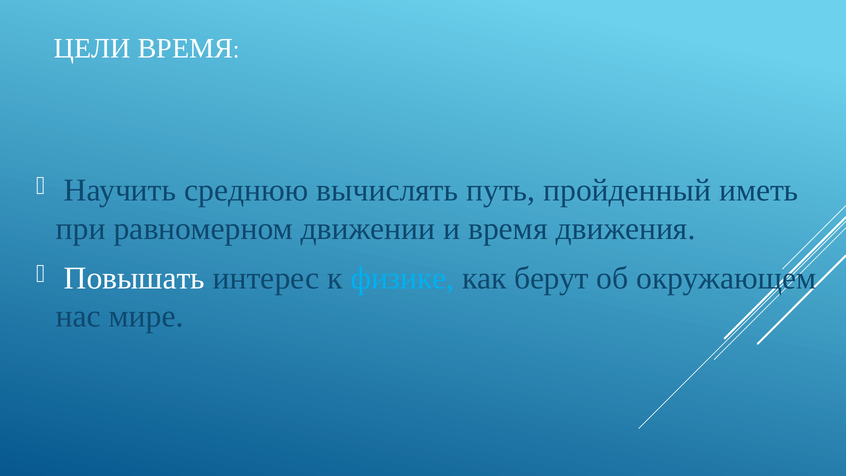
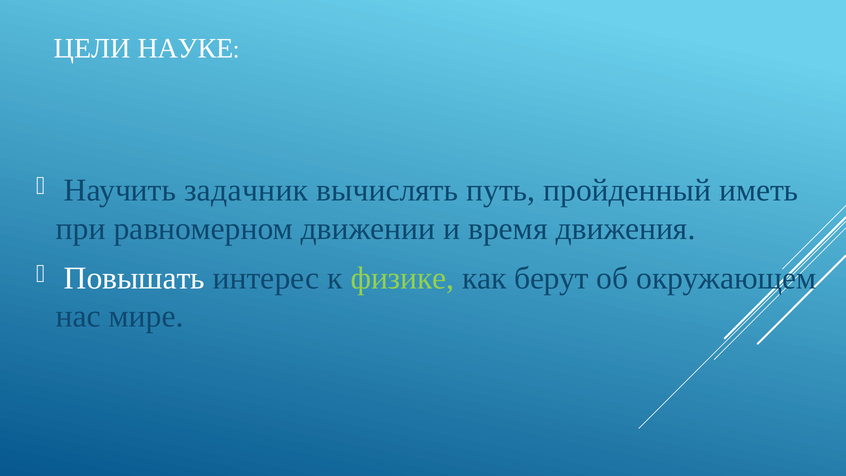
ЦЕЛИ ВРЕМЯ: ВРЕМЯ -> НАУКЕ
среднюю: среднюю -> задачник
физике colour: light blue -> light green
